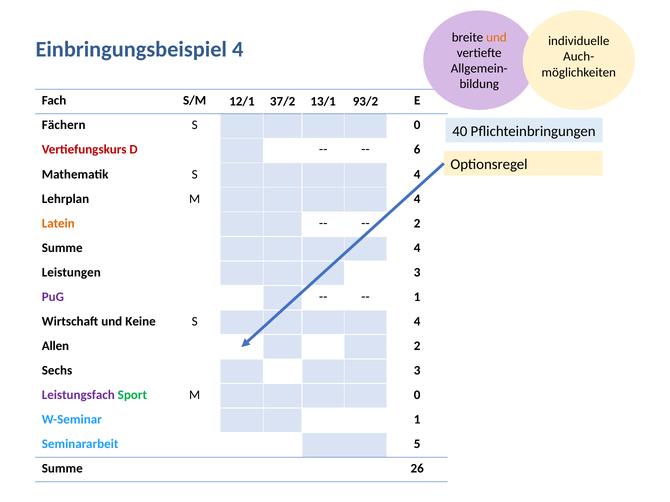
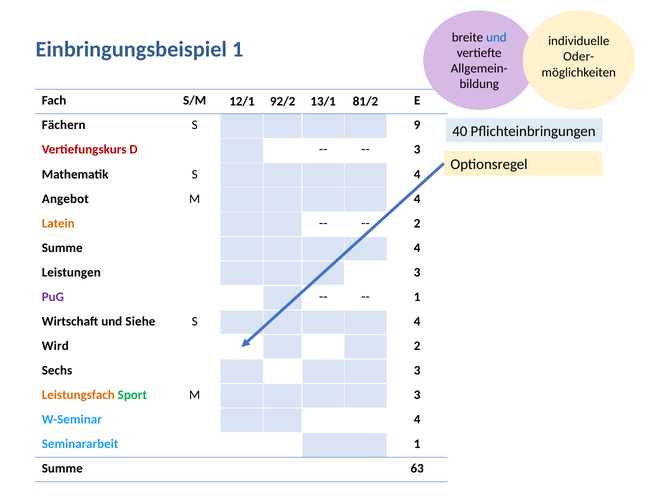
und at (496, 37) colour: orange -> blue
Einbringungsbeispiel 4: 4 -> 1
Auch-: Auch- -> Oder-
37/2: 37/2 -> 92/2
93/2: 93/2 -> 81/2
S 0: 0 -> 9
6 at (417, 150): 6 -> 3
Lehrplan: Lehrplan -> Angebot
Keine: Keine -> Siehe
Allen: Allen -> Wird
Leistungsfach colour: purple -> orange
M 0: 0 -> 3
W-Seminar 1: 1 -> 4
Seminararbeit 5: 5 -> 1
26: 26 -> 63
